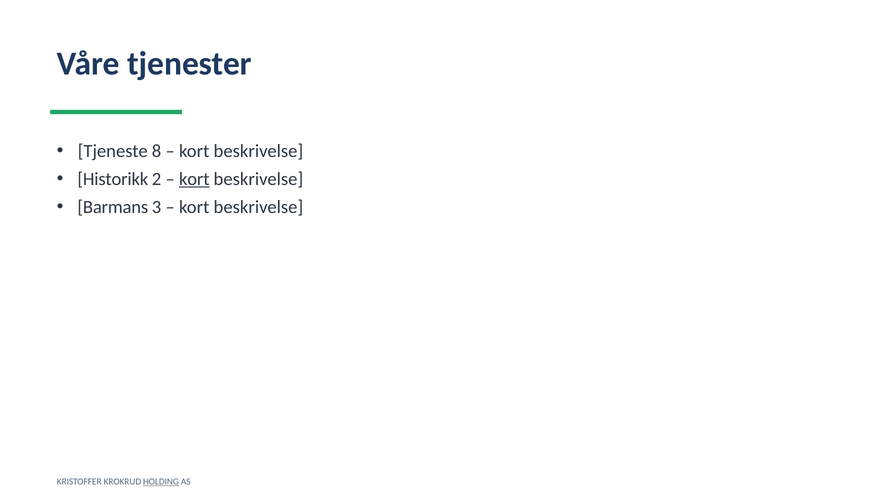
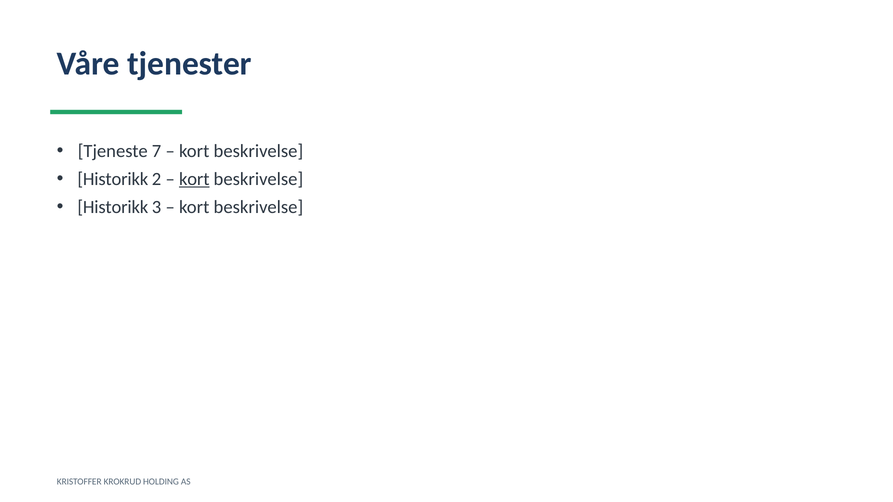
8: 8 -> 7
Barmans at (113, 207): Barmans -> Historikk
HOLDING underline: present -> none
